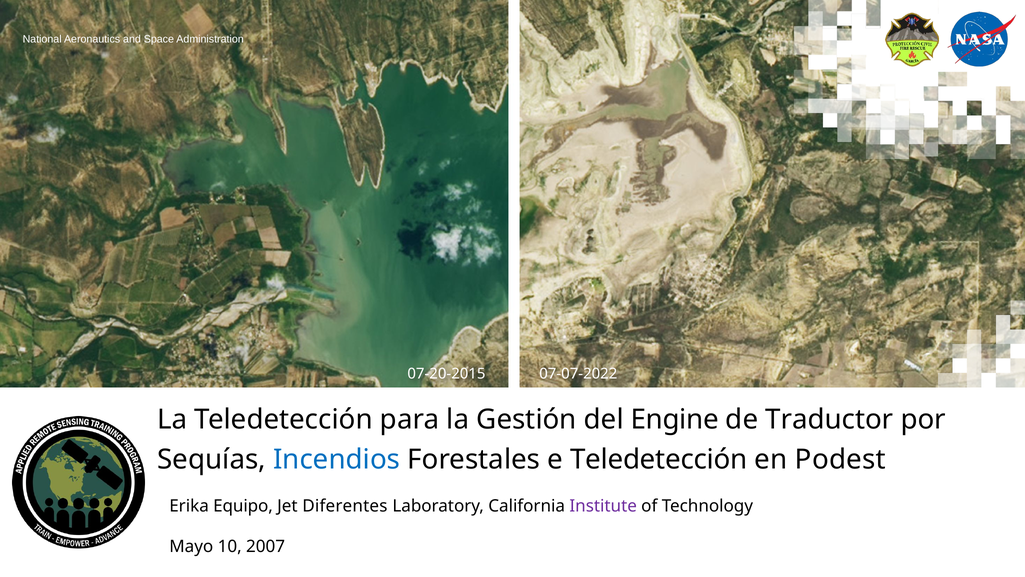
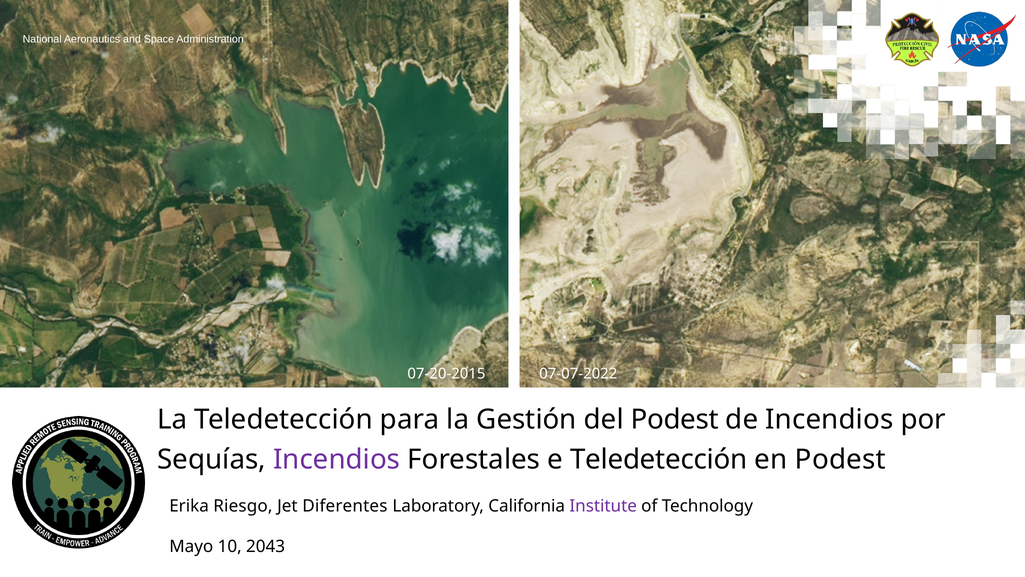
del Engine: Engine -> Podest
de Traductor: Traductor -> Incendios
Incendios at (337, 459) colour: blue -> purple
Equipo: Equipo -> Riesgo
2007: 2007 -> 2043
